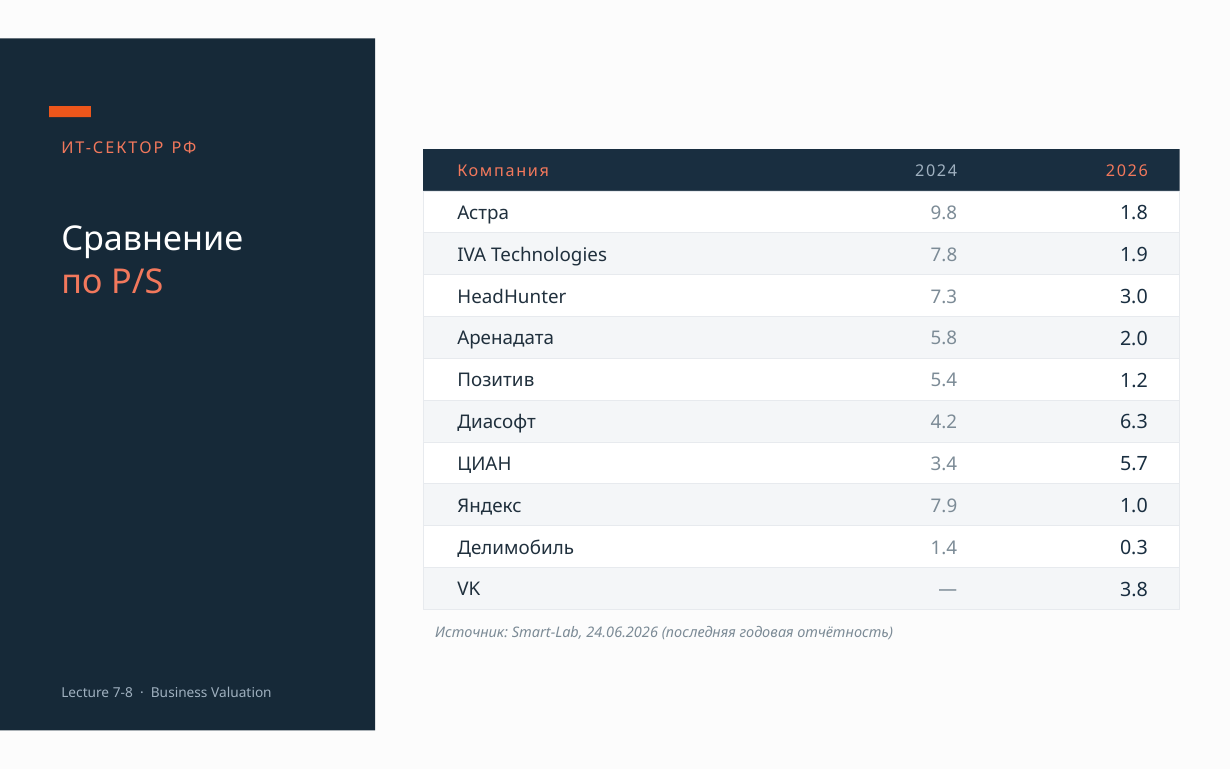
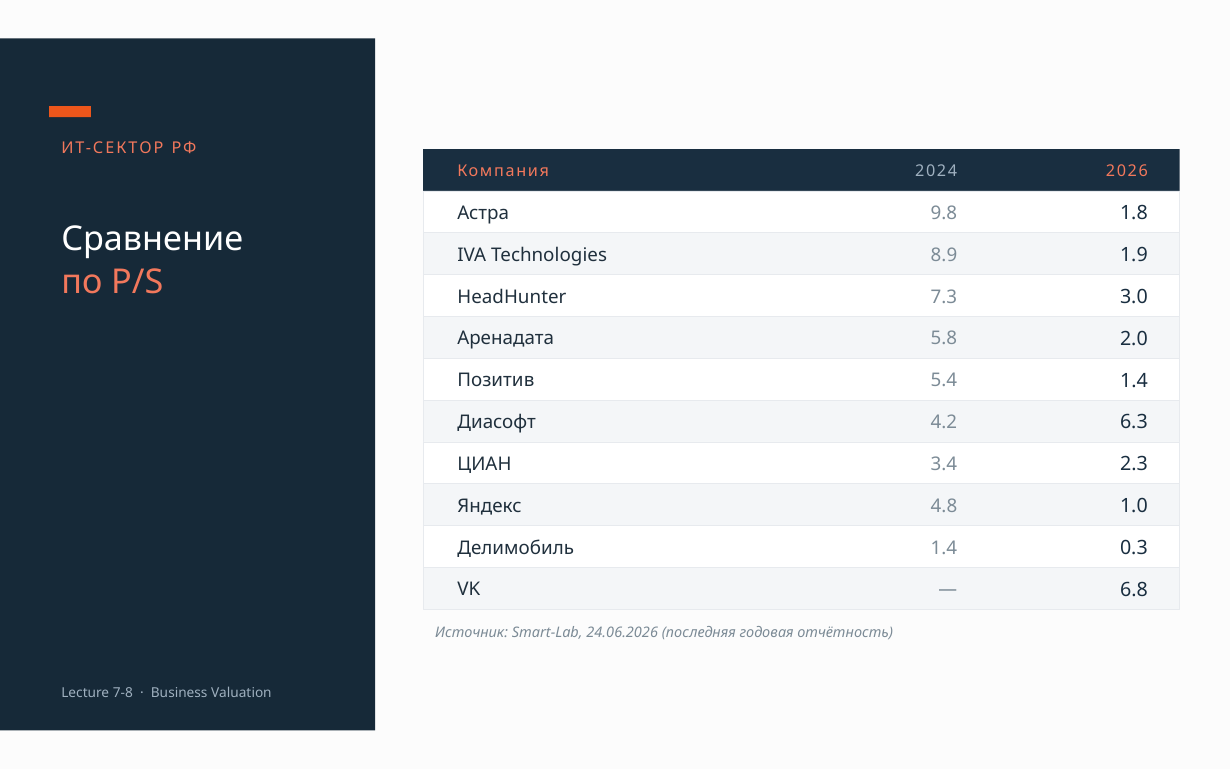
7.8: 7.8 -> 8.9
5.4 1.2: 1.2 -> 1.4
5.7: 5.7 -> 2.3
7.9: 7.9 -> 4.8
3.8: 3.8 -> 6.8
